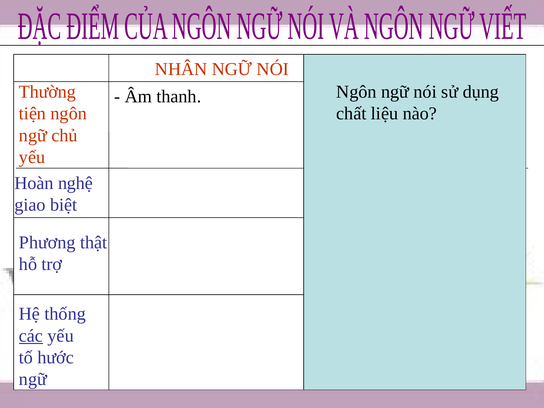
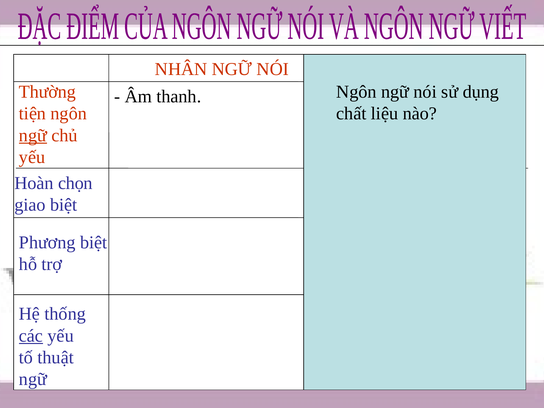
ngữ at (33, 135) underline: none -> present
nghệ: nghệ -> chọn
Phương thật: thật -> biệt
hước: hước -> thuật
